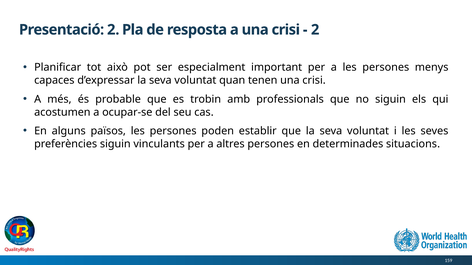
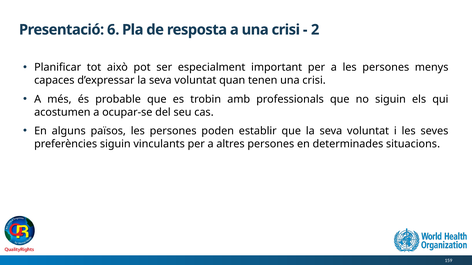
Presentació 2: 2 -> 6
